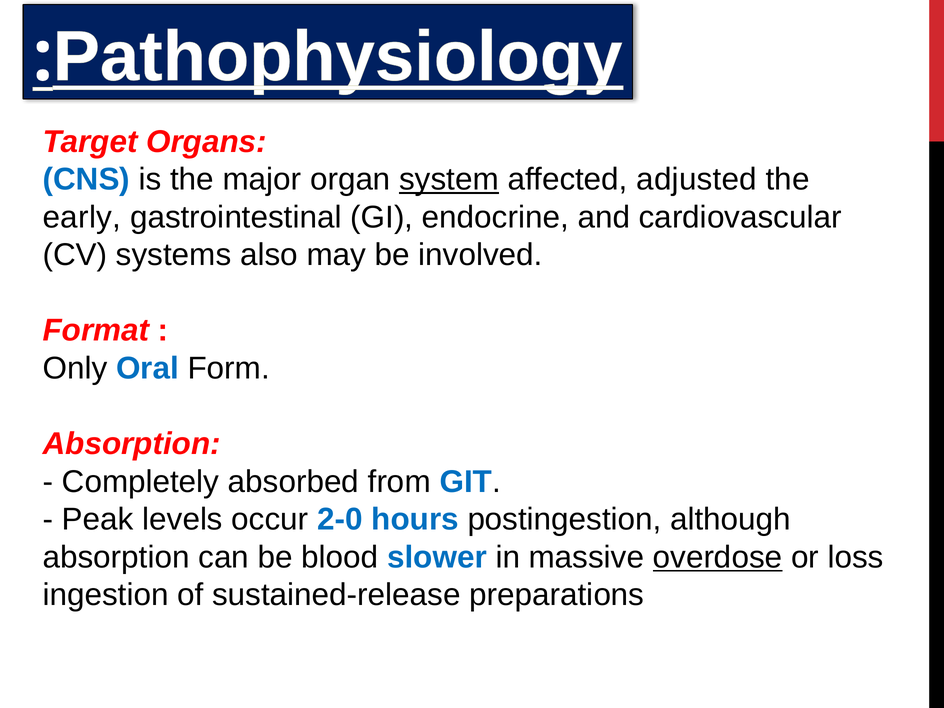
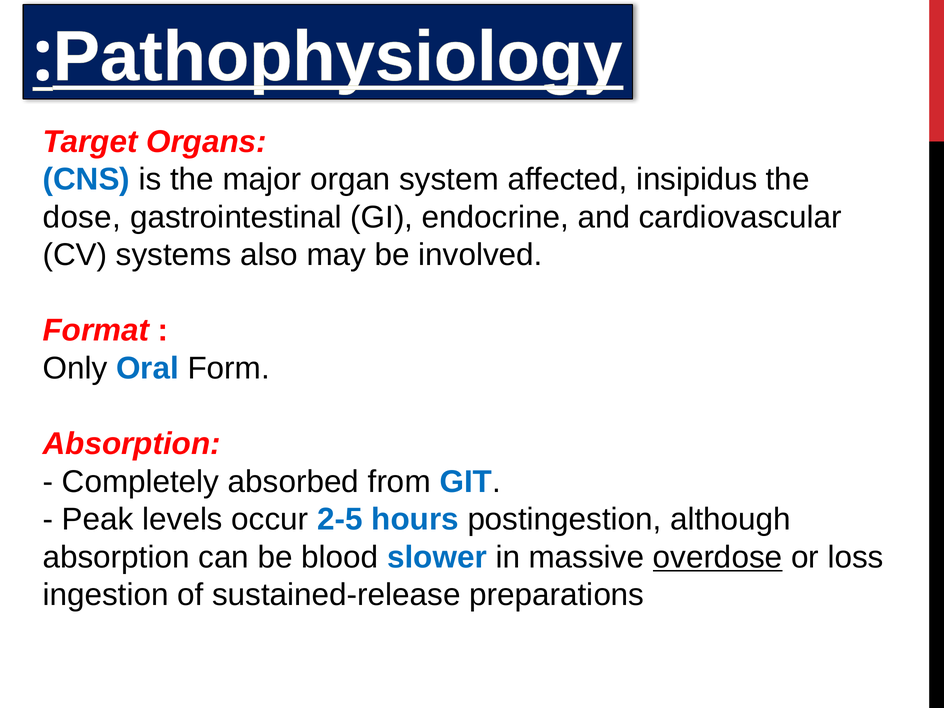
system underline: present -> none
adjusted: adjusted -> insipidus
early: early -> dose
2-0: 2-0 -> 2-5
